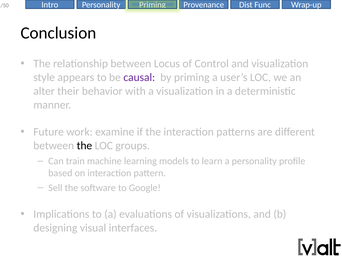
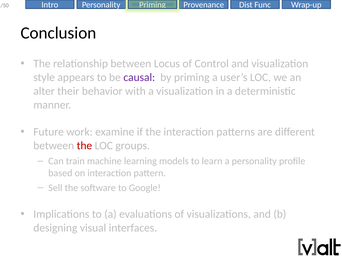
the at (84, 145) colour: black -> red
